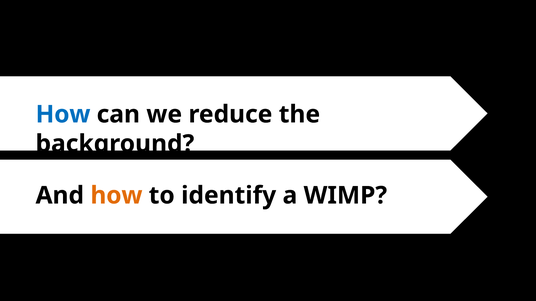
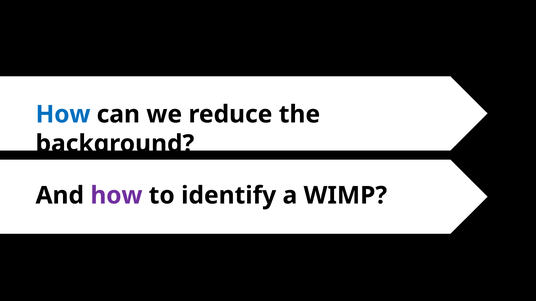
how at (116, 196) colour: orange -> purple
